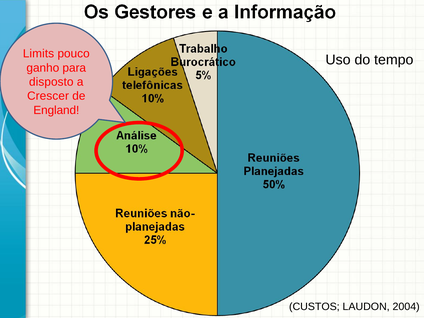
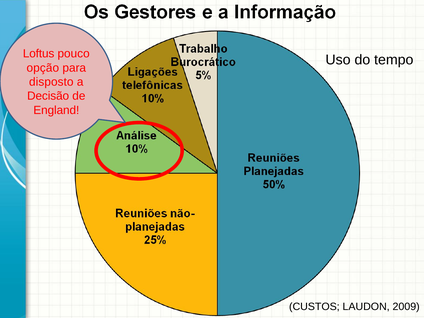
Limits: Limits -> Loftus
ganho: ganho -> opção
Crescer: Crescer -> Decisão
2004: 2004 -> 2009
